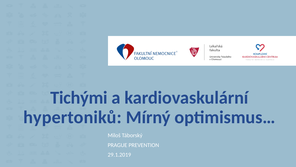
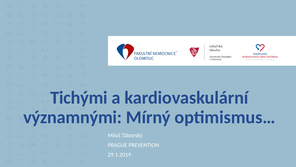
hypertoniků: hypertoniků -> významnými
